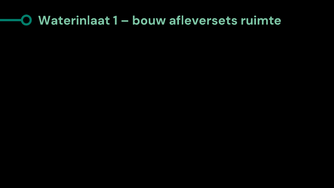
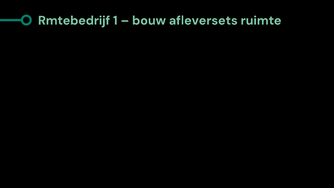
Waterinlaat: Waterinlaat -> Rmtebedrijf
